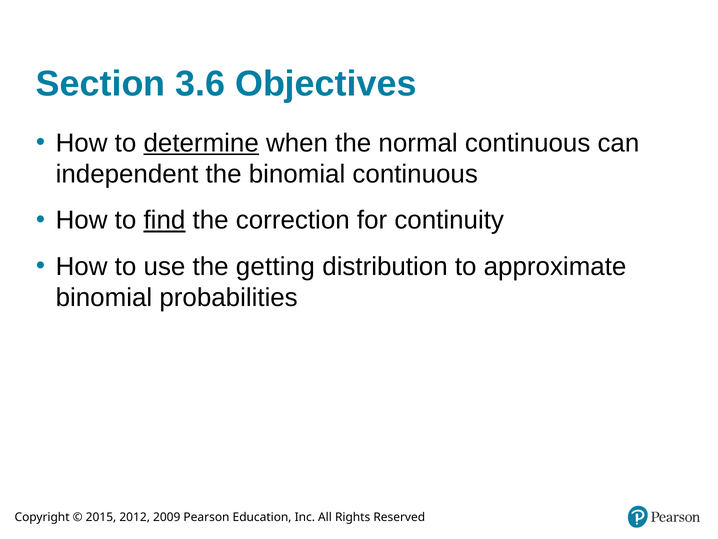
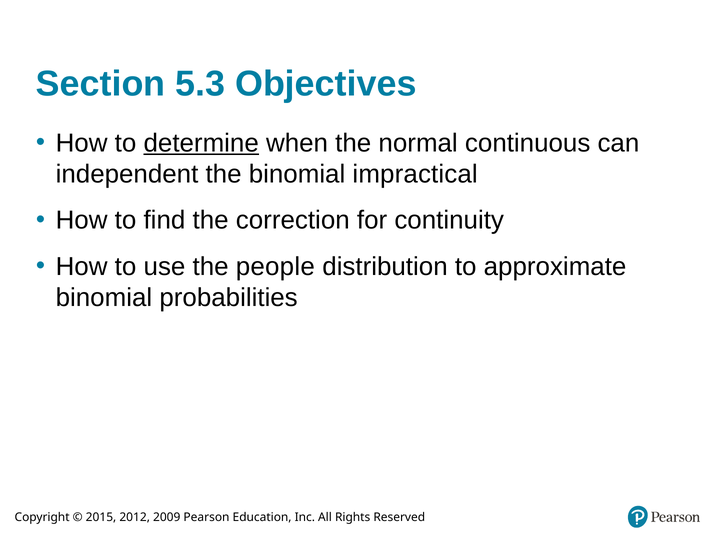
3.6: 3.6 -> 5.3
binomial continuous: continuous -> impractical
find underline: present -> none
getting: getting -> people
